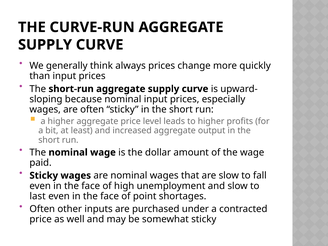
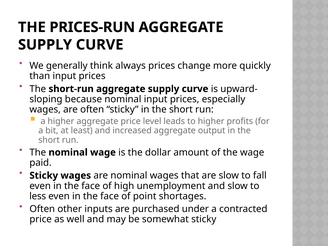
CURVE-RUN: CURVE-RUN -> PRICES-RUN
last: last -> less
